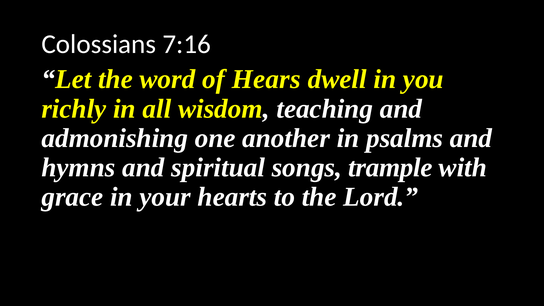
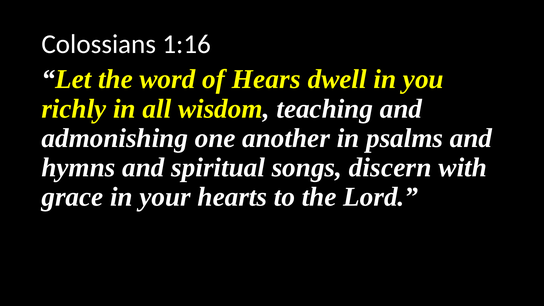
7:16: 7:16 -> 1:16
trample: trample -> discern
